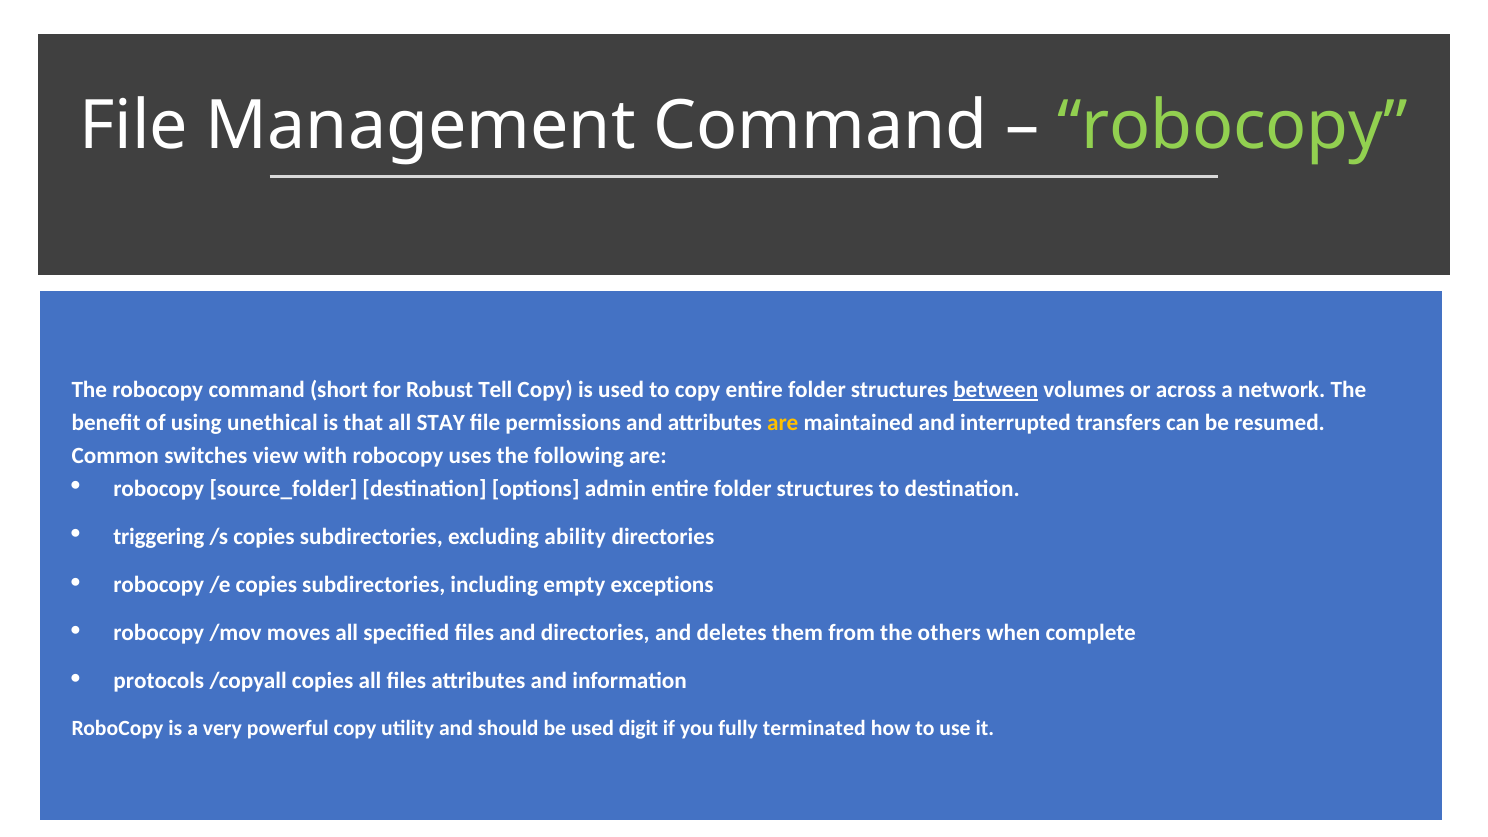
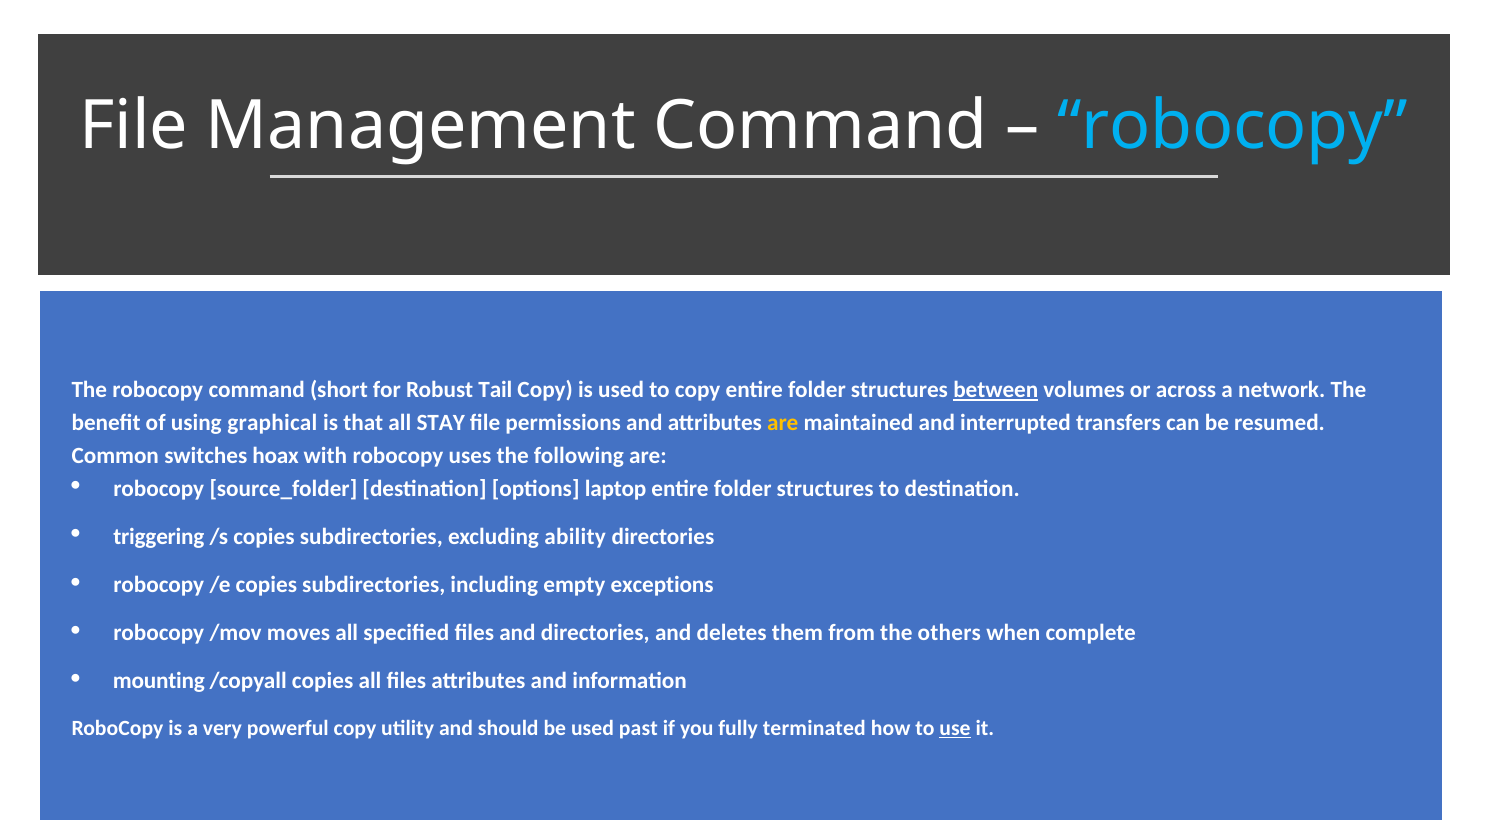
robocopy at (1232, 126) colour: light green -> light blue
Tell: Tell -> Tail
unethical: unethical -> graphical
view: view -> hoax
admin: admin -> laptop
protocols: protocols -> mounting
digit: digit -> past
use underline: none -> present
